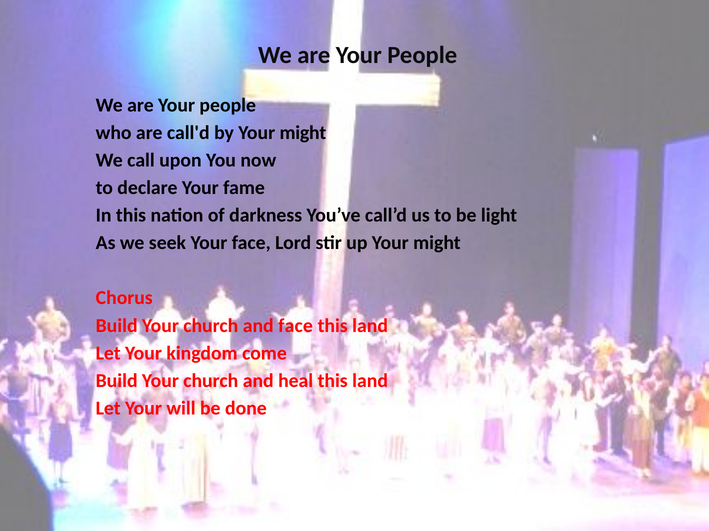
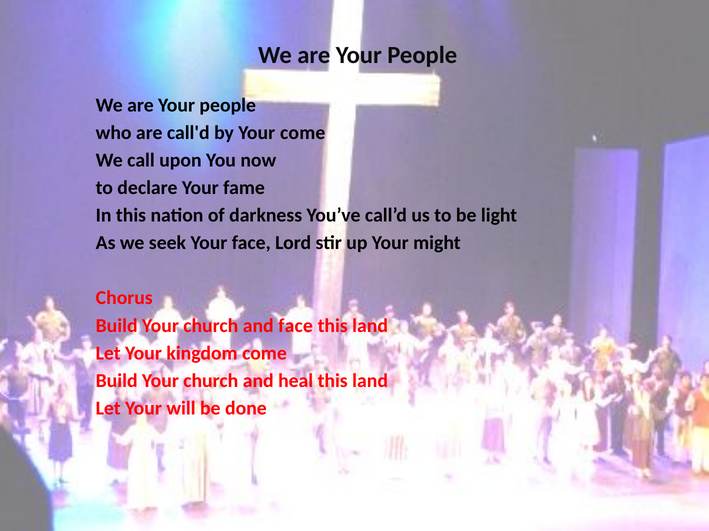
by Your might: might -> come
